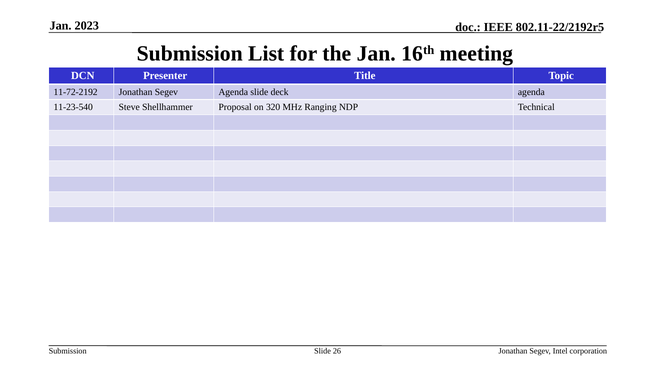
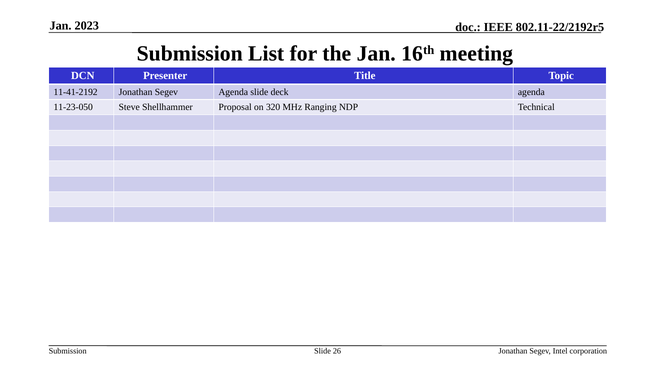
11-72-2192: 11-72-2192 -> 11-41-2192
11-23-540: 11-23-540 -> 11-23-050
